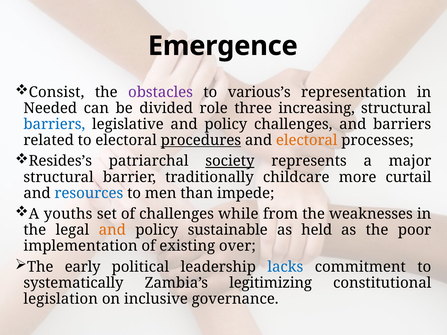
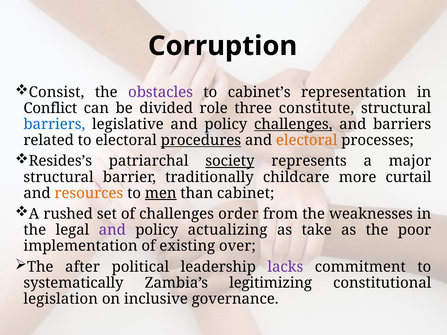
Emergence: Emergence -> Corruption
various’s: various’s -> cabinet’s
Needed: Needed -> Conflict
increasing: increasing -> constitute
challenges at (293, 124) underline: none -> present
resources colour: blue -> orange
men underline: none -> present
impede: impede -> cabinet
youths: youths -> rushed
while: while -> order
and at (112, 230) colour: orange -> purple
sustainable: sustainable -> actualizing
held: held -> take
early: early -> after
lacks colour: blue -> purple
